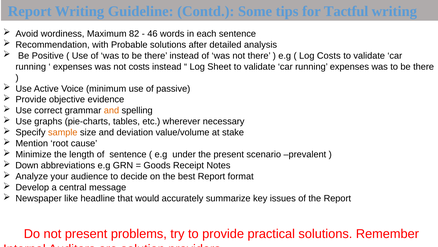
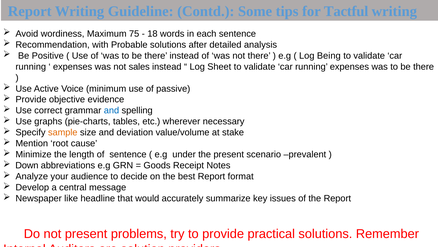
82: 82 -> 75
46: 46 -> 18
Log Costs: Costs -> Being
not costs: costs -> sales
and at (111, 110) colour: orange -> blue
